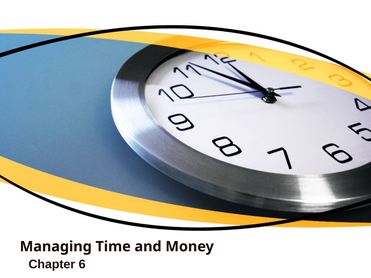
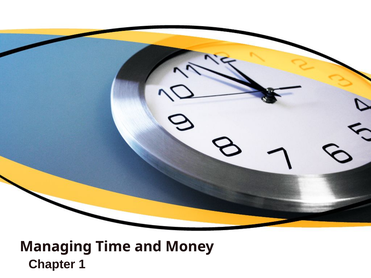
6: 6 -> 1
